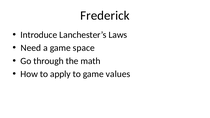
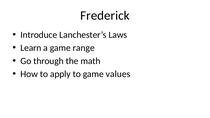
Need: Need -> Learn
space: space -> range
